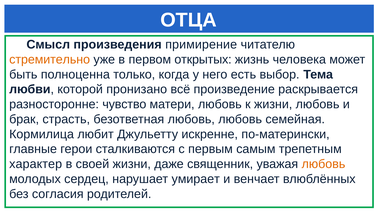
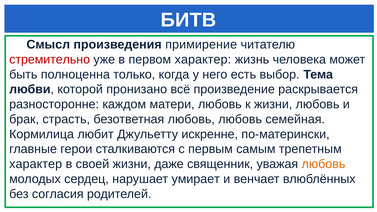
ОТЦА: ОТЦА -> БИТВ
стремительно colour: orange -> red
первом открытых: открытых -> характер
чувство: чувство -> каждом
